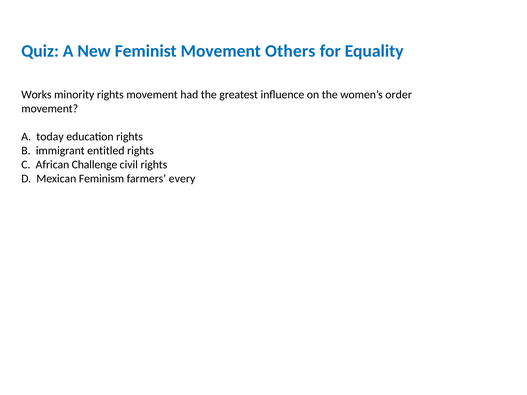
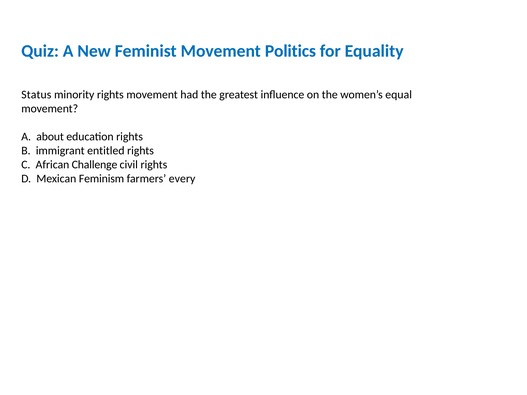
Others: Others -> Politics
Works: Works -> Status
order: order -> equal
today: today -> about
